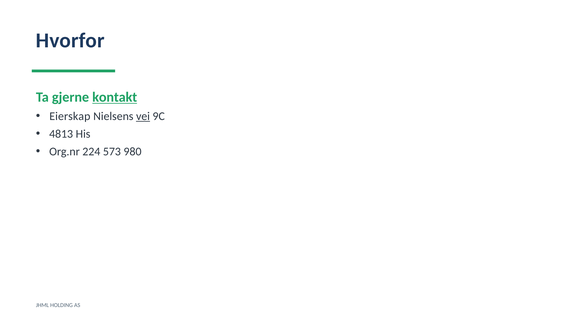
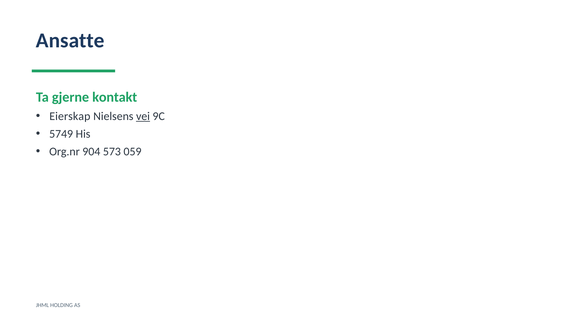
Hvorfor: Hvorfor -> Ansatte
kontakt underline: present -> none
4813: 4813 -> 5749
224: 224 -> 904
980: 980 -> 059
